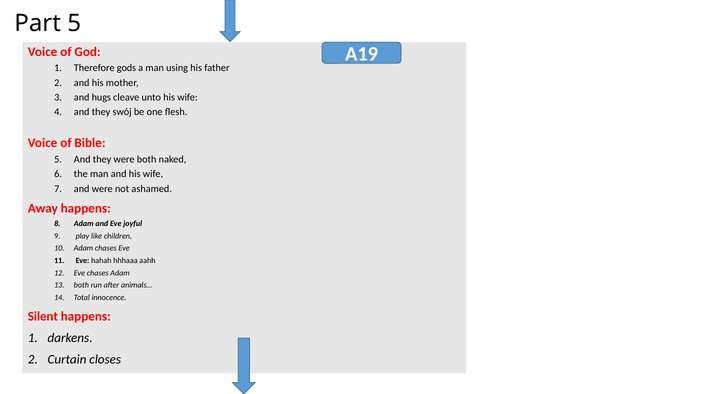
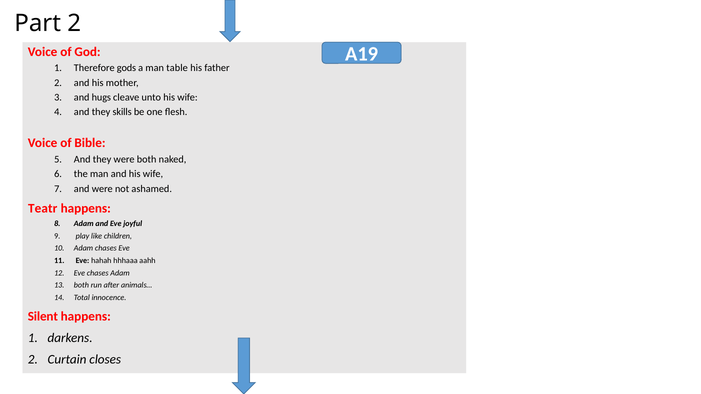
Part 5: 5 -> 2
using: using -> table
swój: swój -> skills
Away: Away -> Teatr
